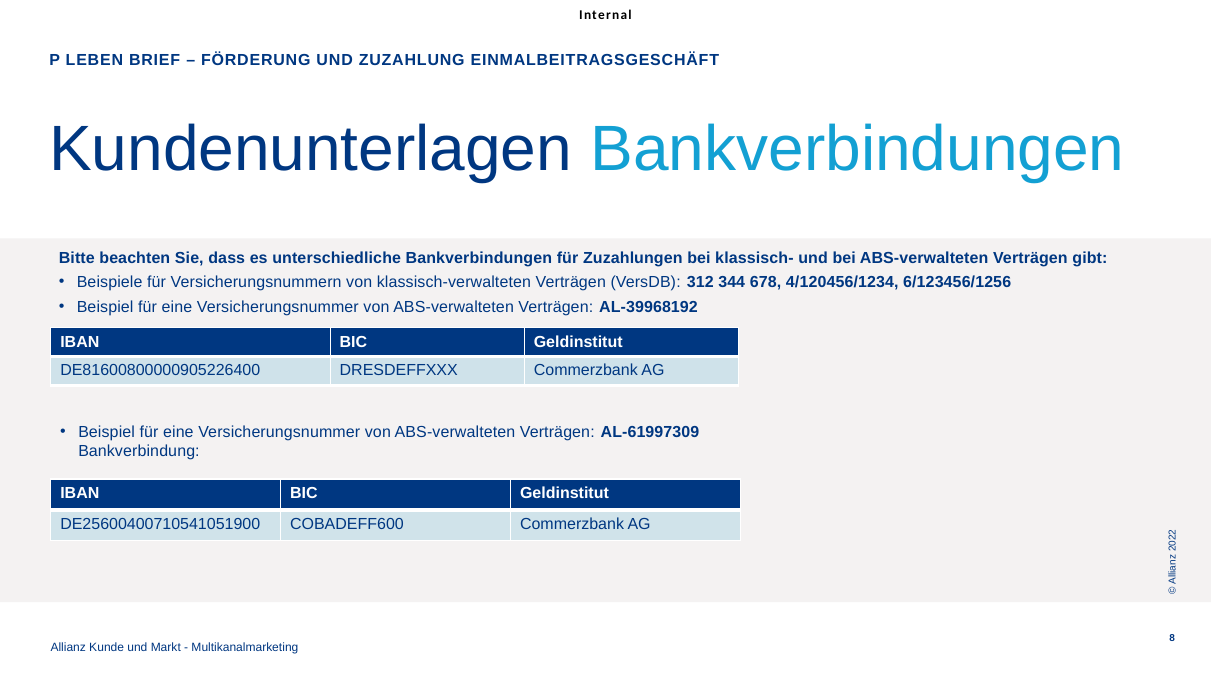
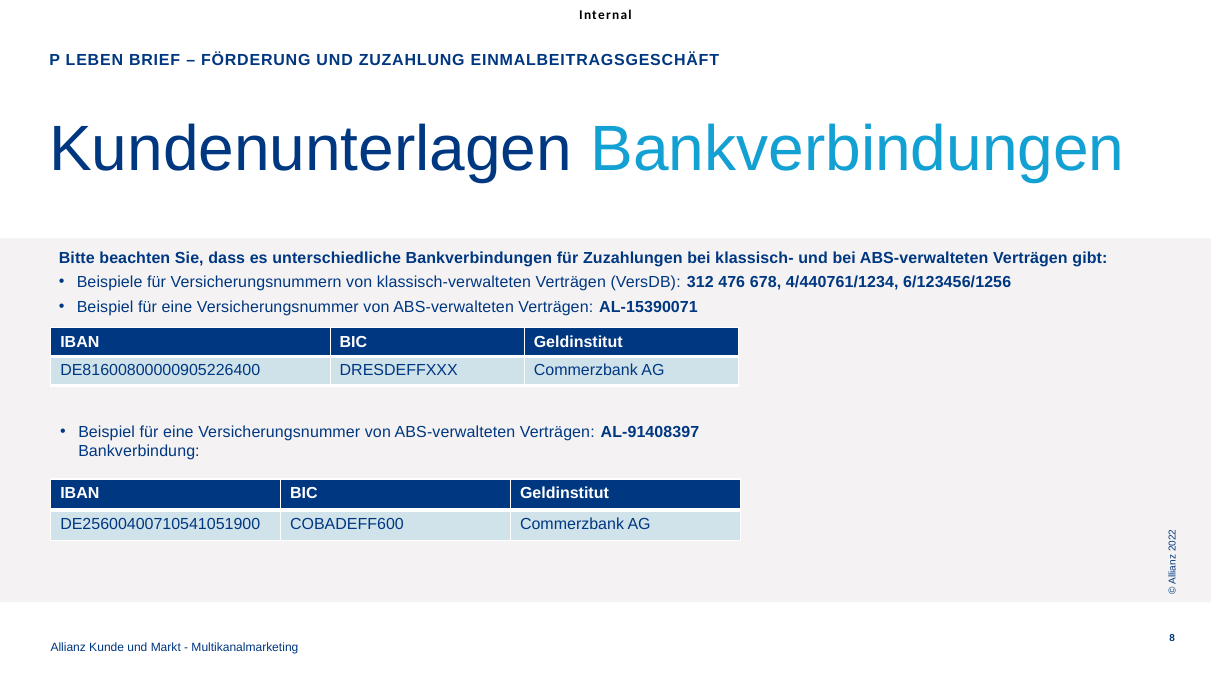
344: 344 -> 476
4/120456/1234: 4/120456/1234 -> 4/440761/1234
AL-39968192: AL-39968192 -> AL-15390071
AL-61997309: AL-61997309 -> AL-91408397
